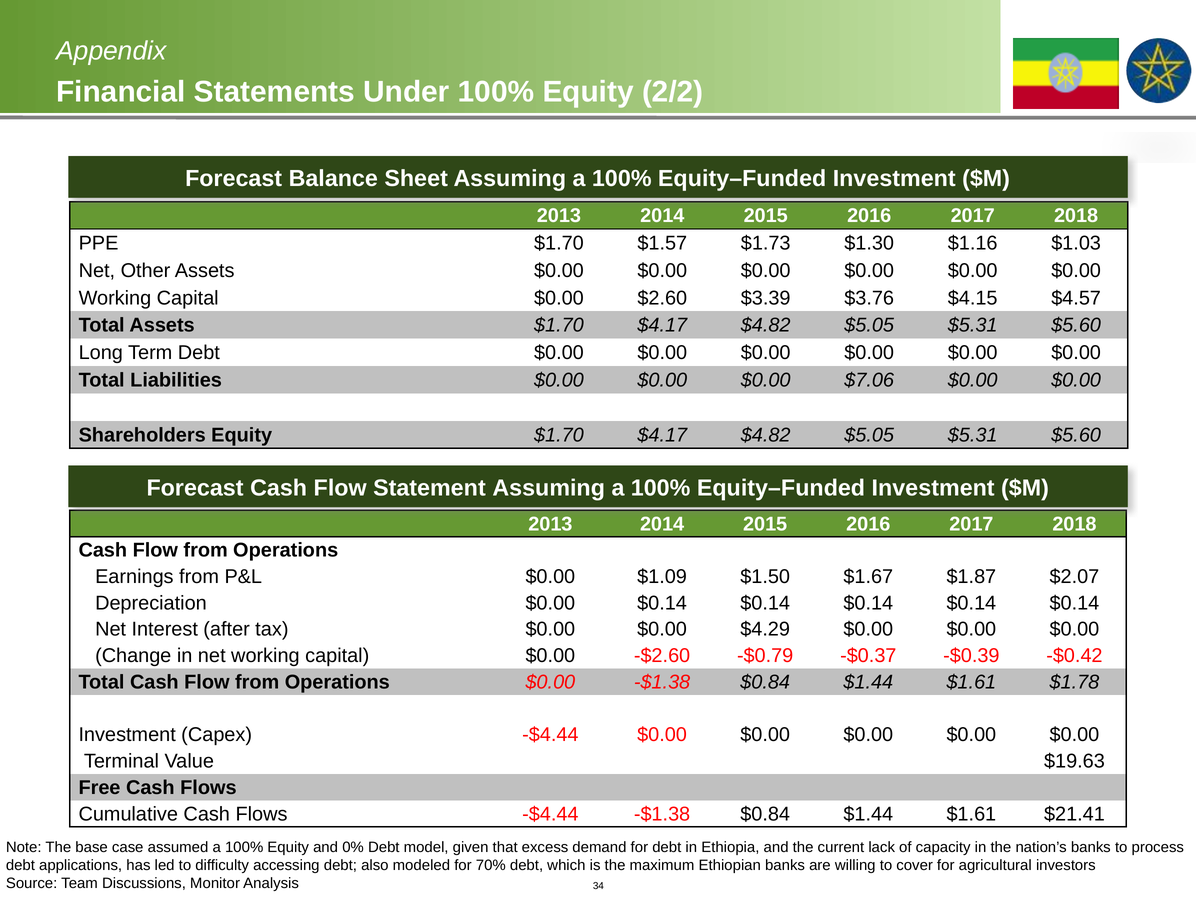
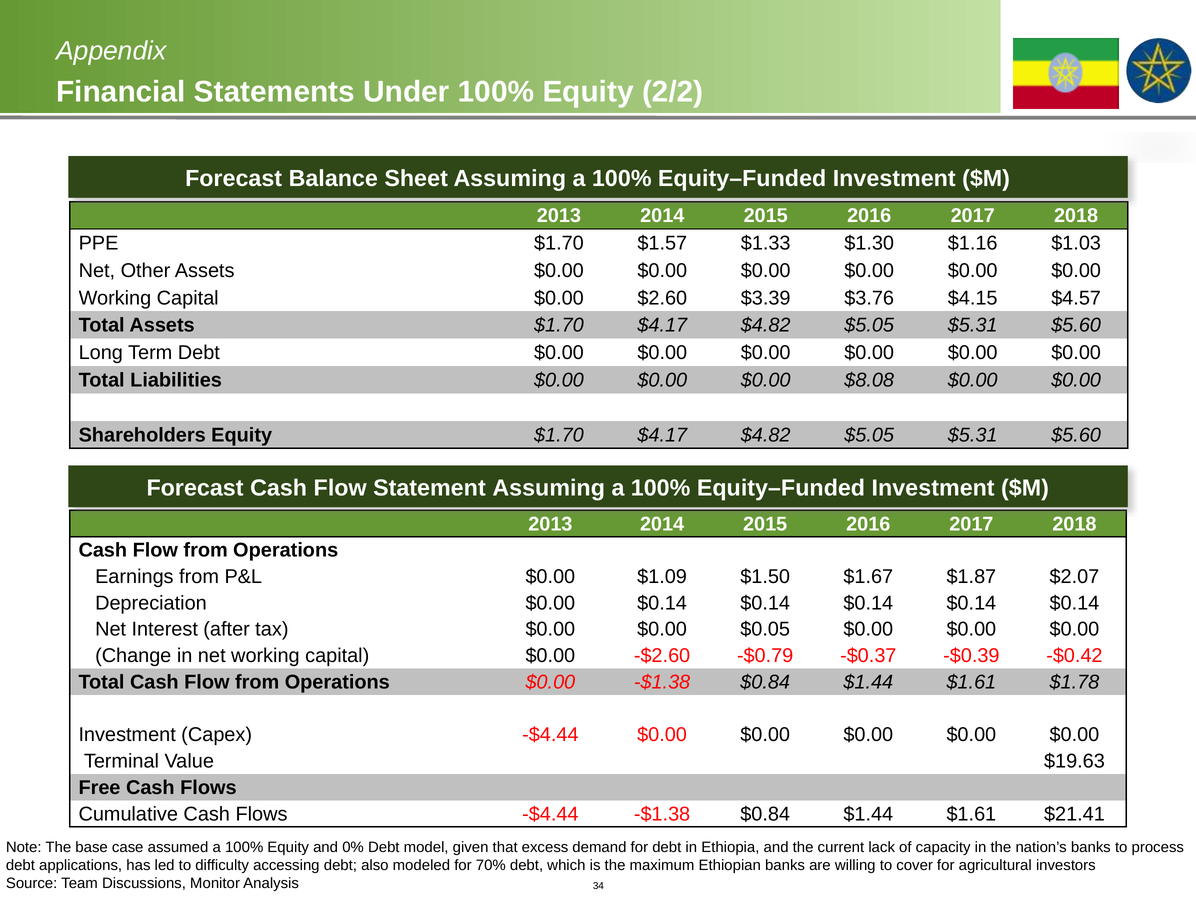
$1.73: $1.73 -> $1.33
$7.06: $7.06 -> $8.08
$4.29: $4.29 -> $0.05
